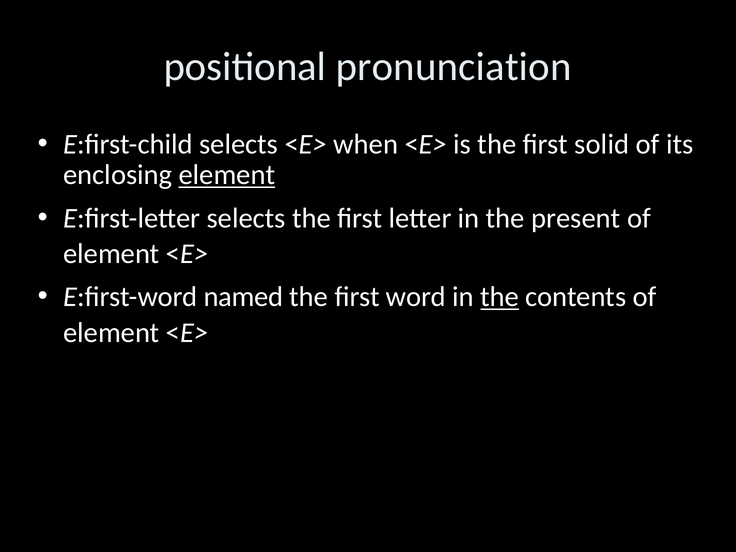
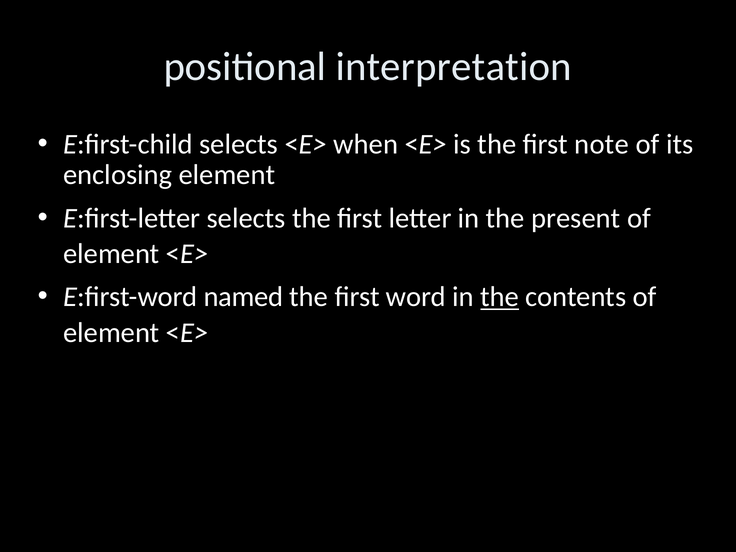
pronunciation: pronunciation -> interpretation
solid: solid -> note
element at (227, 175) underline: present -> none
